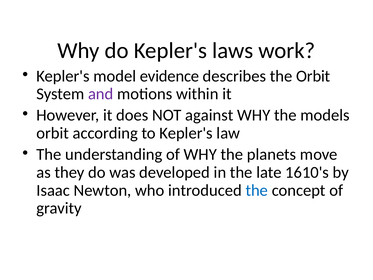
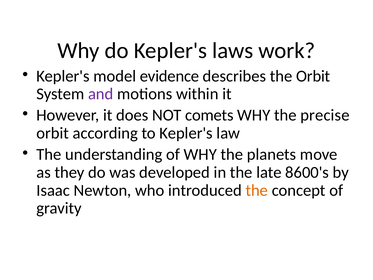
against: against -> comets
models: models -> precise
1610's: 1610's -> 8600's
the at (257, 190) colour: blue -> orange
